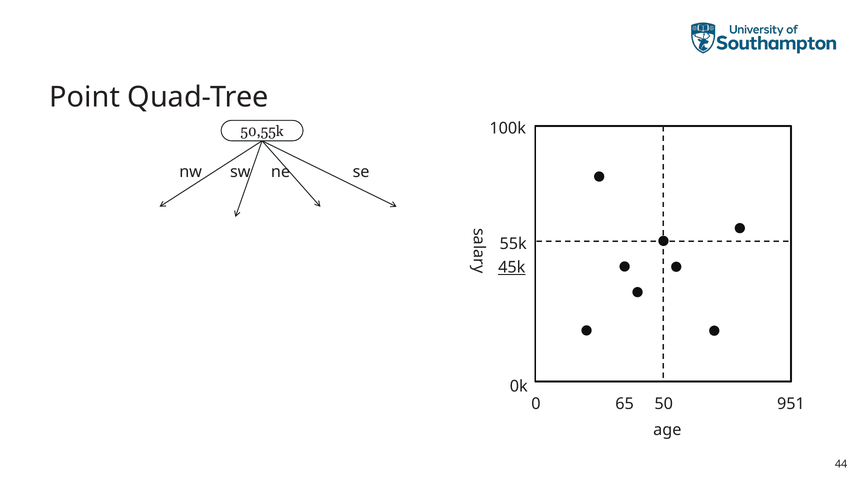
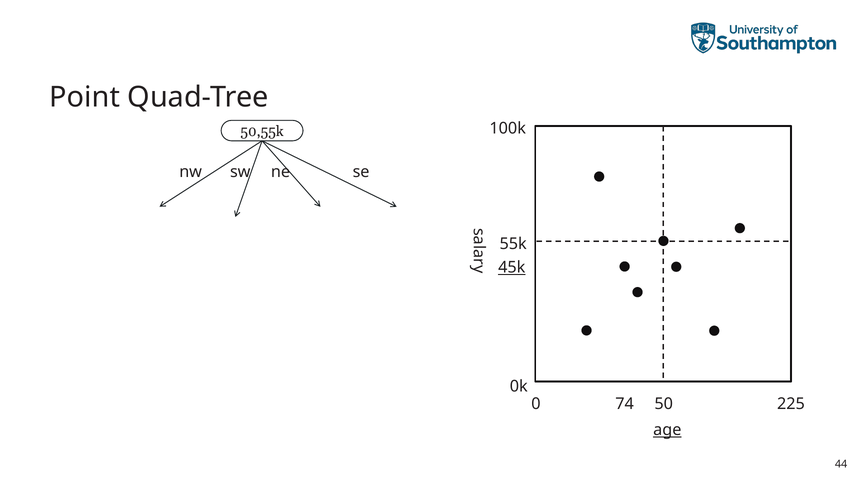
65: 65 -> 74
951: 951 -> 225
age underline: none -> present
